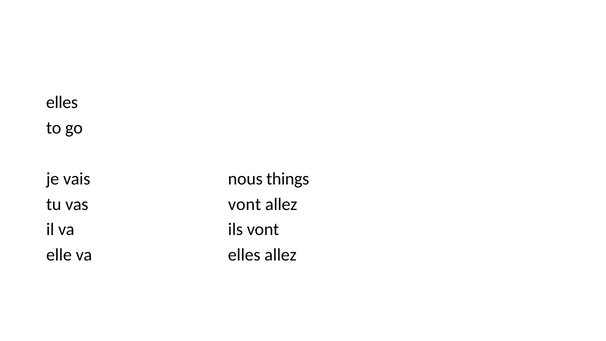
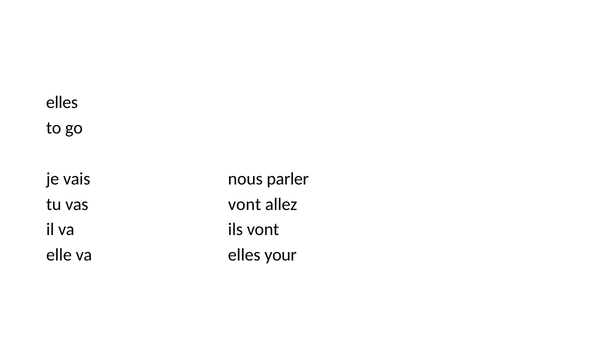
things: things -> parler
elles allez: allez -> your
